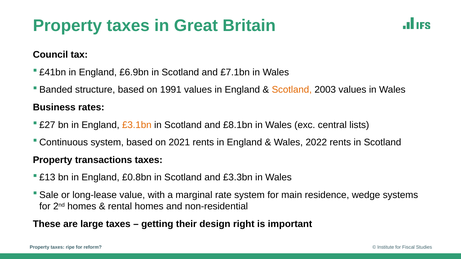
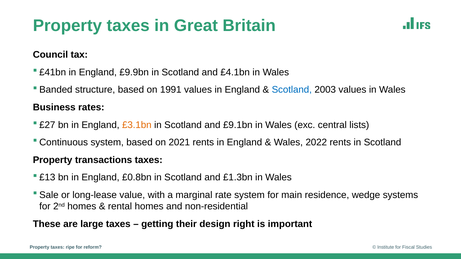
£6.9bn: £6.9bn -> £9.9bn
£7.1bn: £7.1bn -> £4.1bn
Scotland at (292, 90) colour: orange -> blue
£8.1bn: £8.1bn -> £9.1bn
£3.3bn: £3.3bn -> £1.3bn
